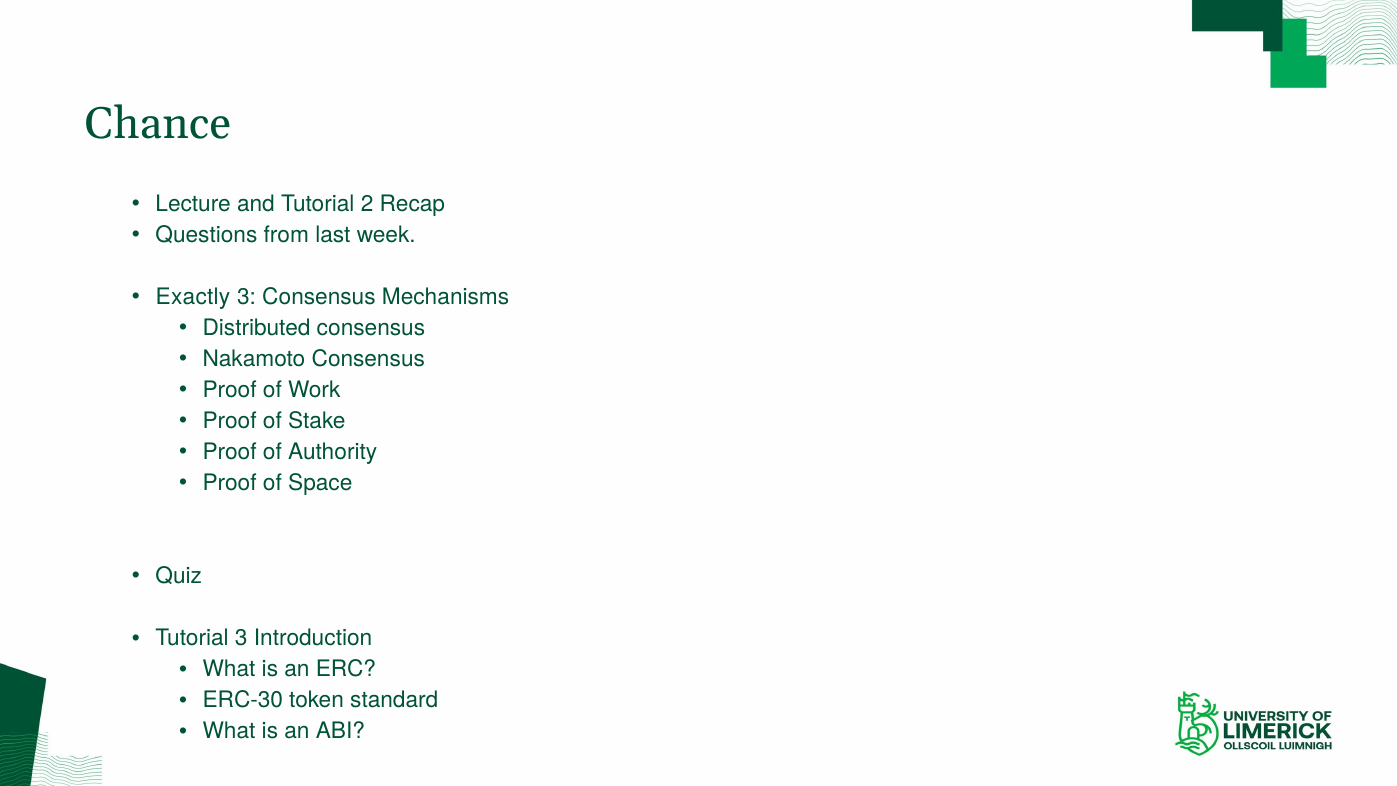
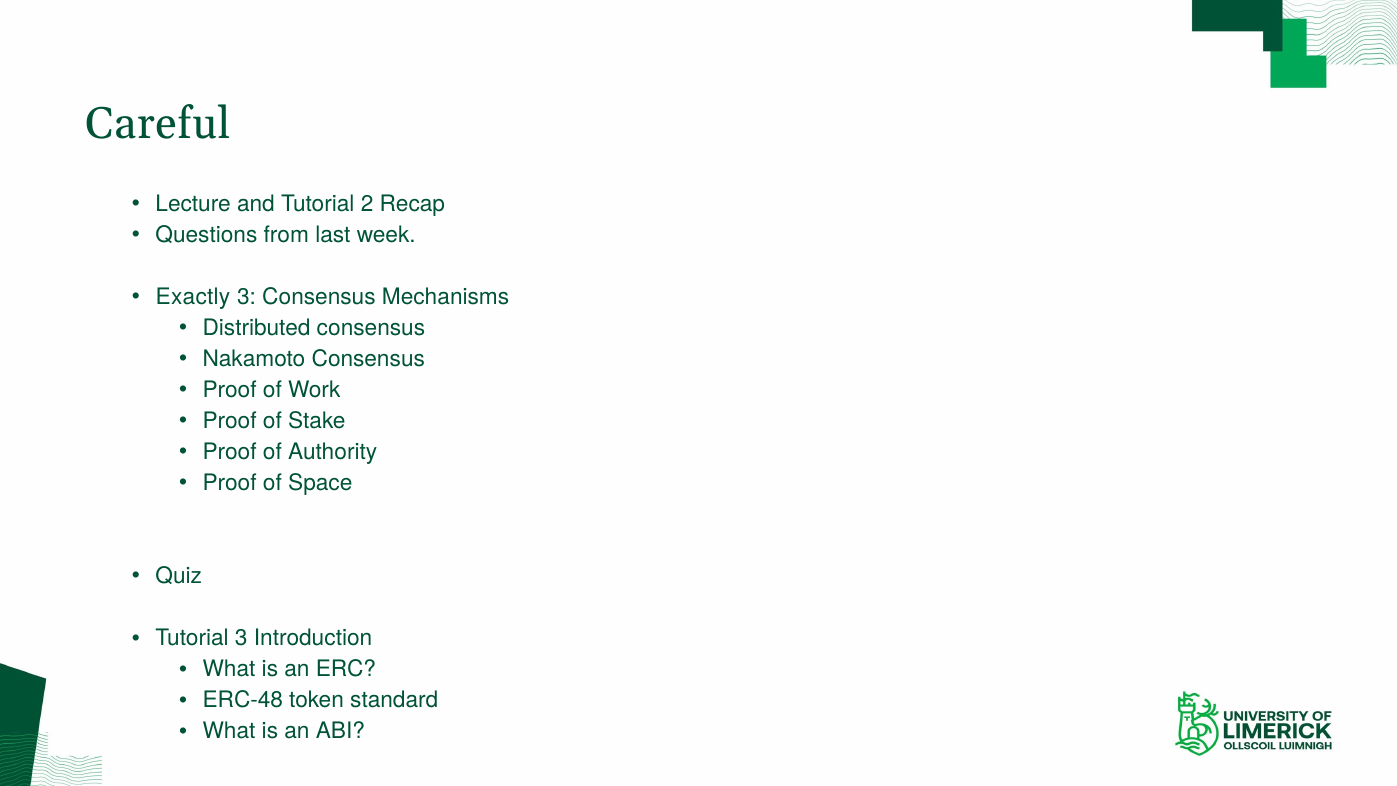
Chance: Chance -> Careful
ERC-30: ERC-30 -> ERC-48
